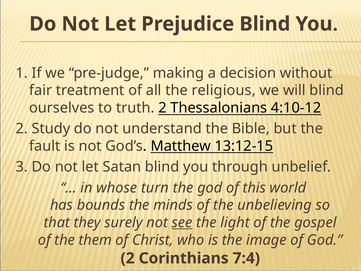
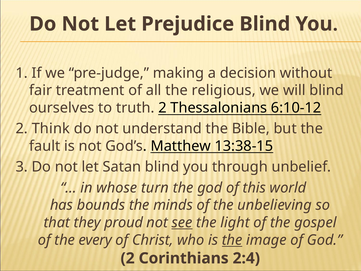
4:10-12: 4:10-12 -> 6:10-12
Study: Study -> Think
13:12-15: 13:12-15 -> 13:38-15
surely: surely -> proud
them: them -> every
the at (232, 240) underline: none -> present
7:4: 7:4 -> 2:4
